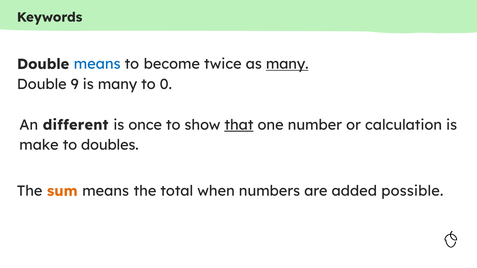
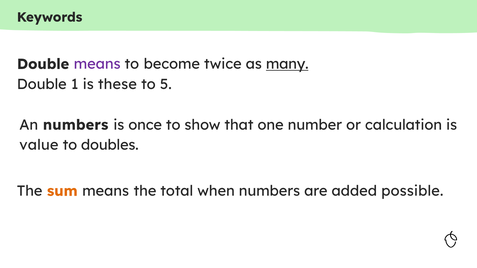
means at (97, 64) colour: blue -> purple
9: 9 -> 1
is many: many -> these
0: 0 -> 5
An different: different -> numbers
that underline: present -> none
make: make -> value
